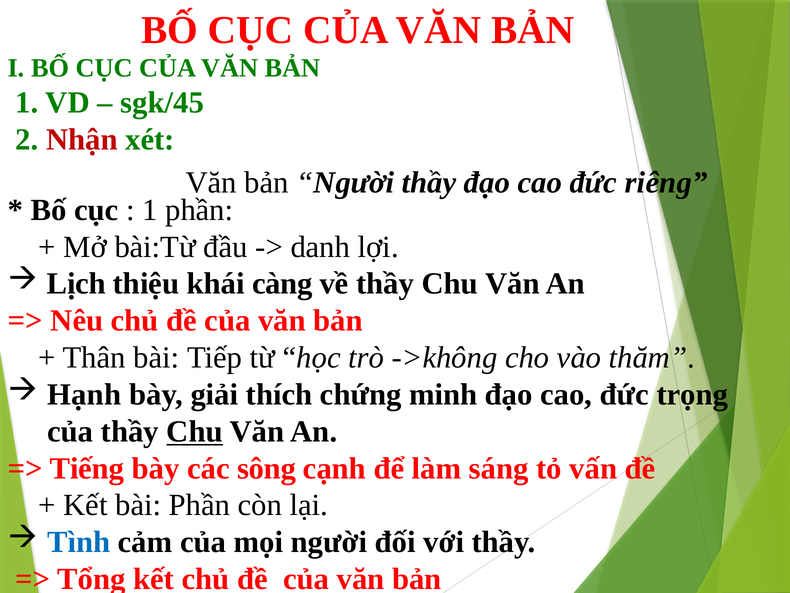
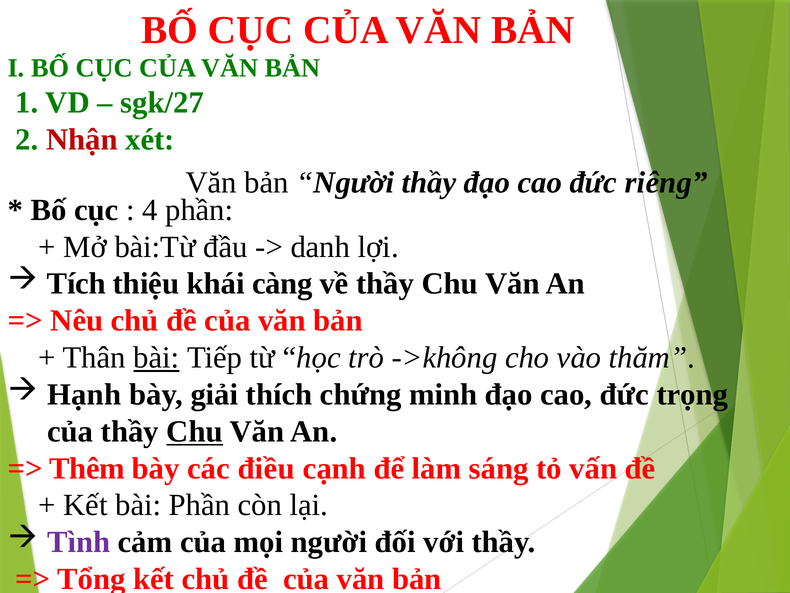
sgk/45: sgk/45 -> sgk/27
1 at (150, 210): 1 -> 4
Lịch: Lịch -> Tích
bài at (156, 357) underline: none -> present
Tiếng: Tiếng -> Thêm
sông: sông -> điều
Tình colour: blue -> purple
